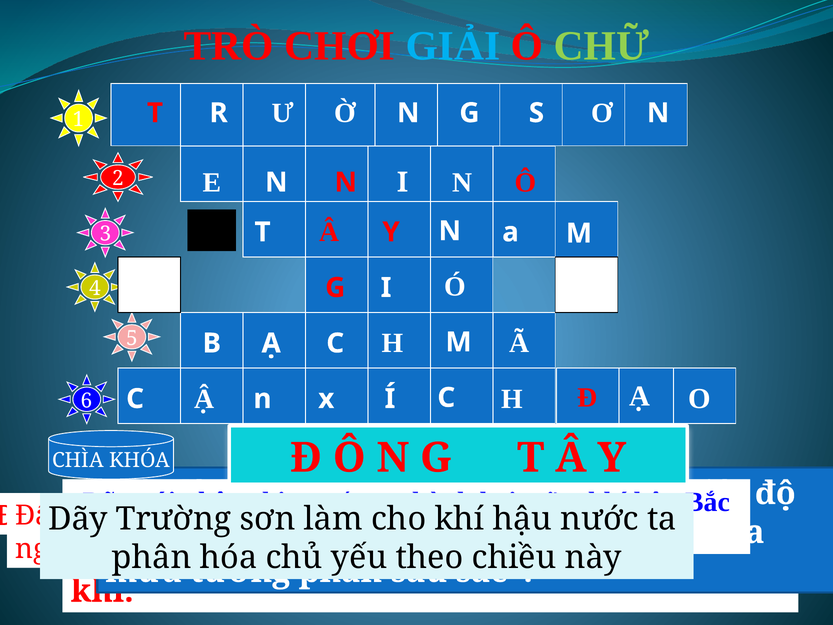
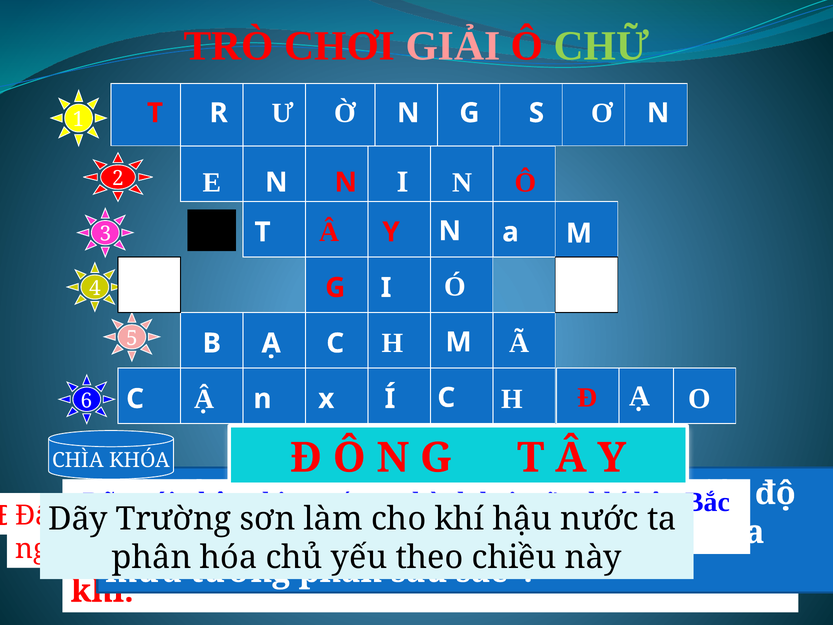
GIẢI colour: light blue -> pink
